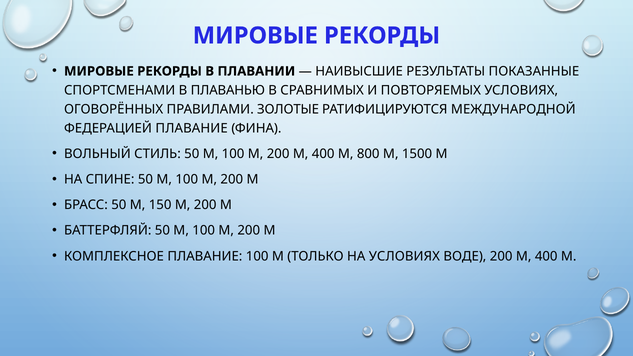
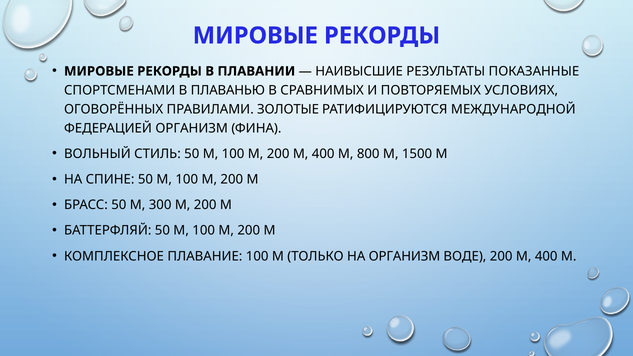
ФЕДЕРАЦИЕЙ ПЛАВАНИЕ: ПЛАВАНИЕ -> ОРГАНИЗМ
150: 150 -> 300
НА УСЛОВИЯХ: УСЛОВИЯХ -> ОРГАНИЗМ
